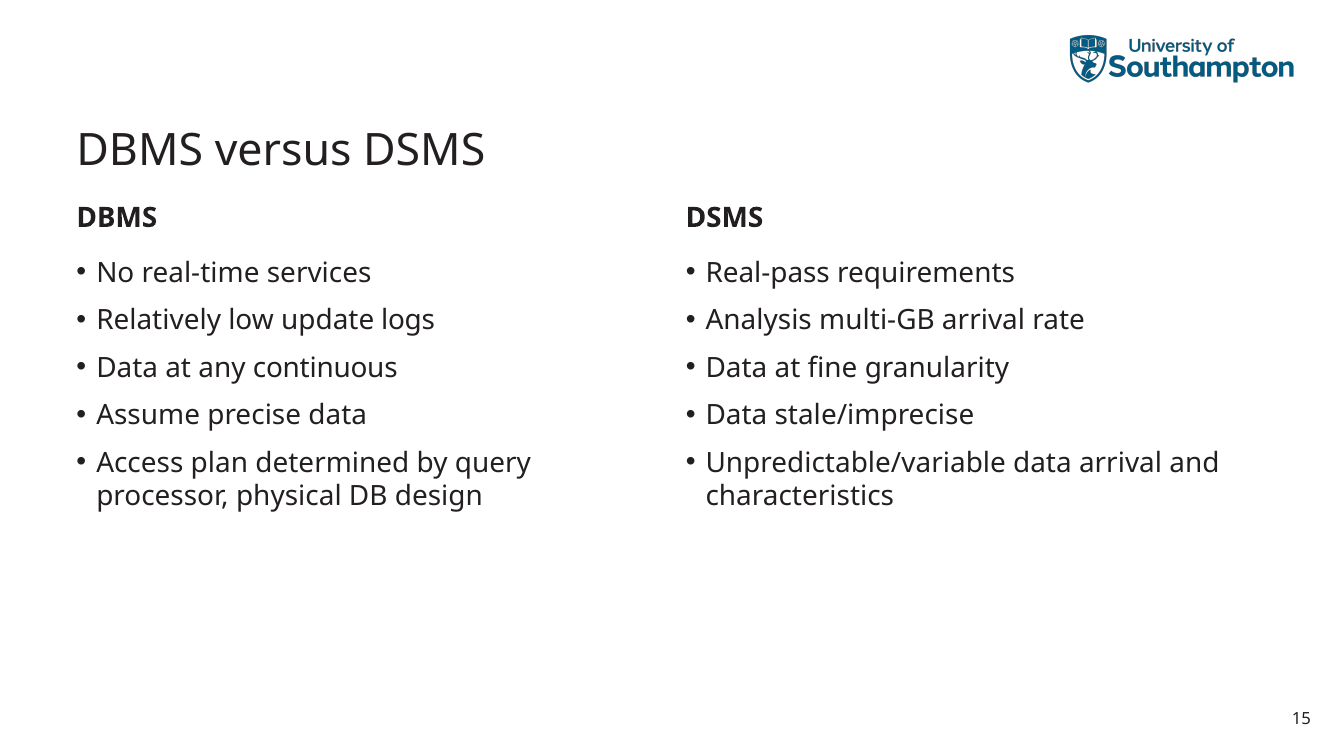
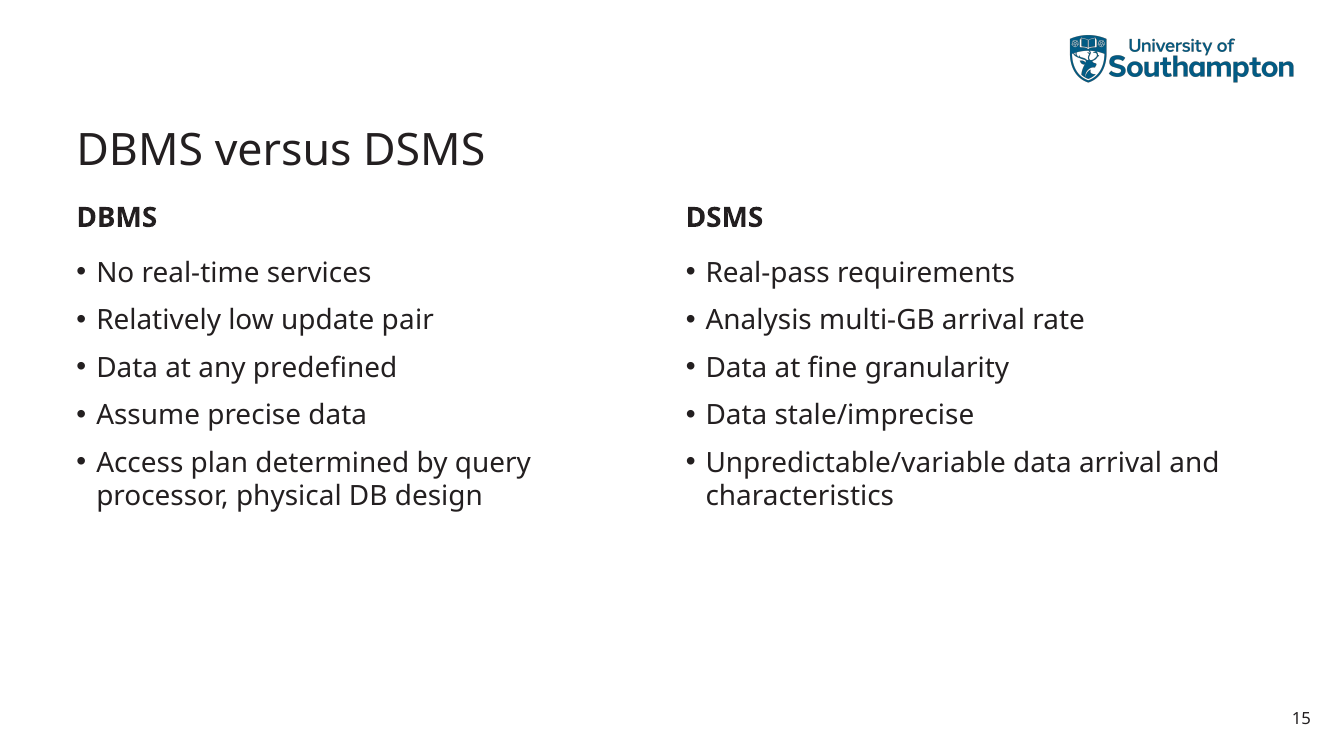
logs: logs -> pair
continuous: continuous -> predefined
